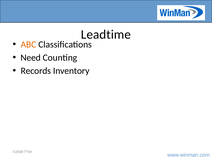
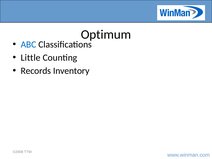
Leadtime: Leadtime -> Optimum
ABC colour: orange -> blue
Need: Need -> Little
